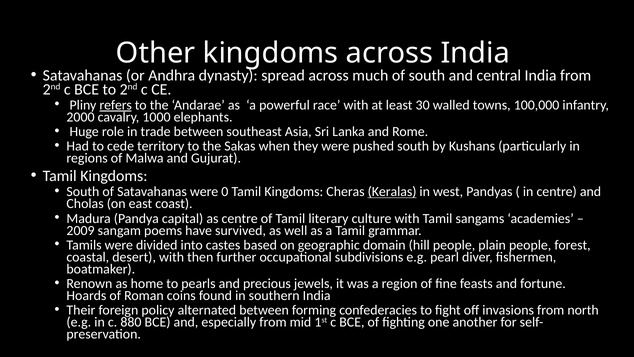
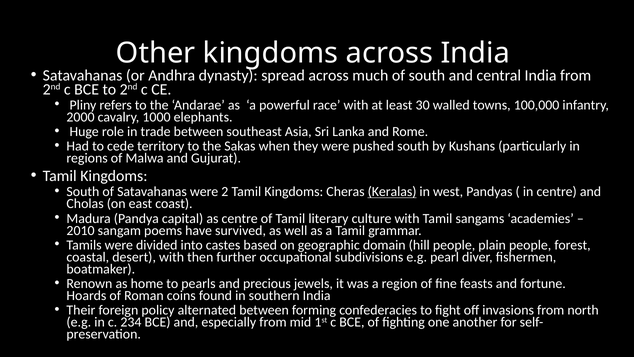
refers underline: present -> none
0: 0 -> 2
2009: 2009 -> 2010
880: 880 -> 234
